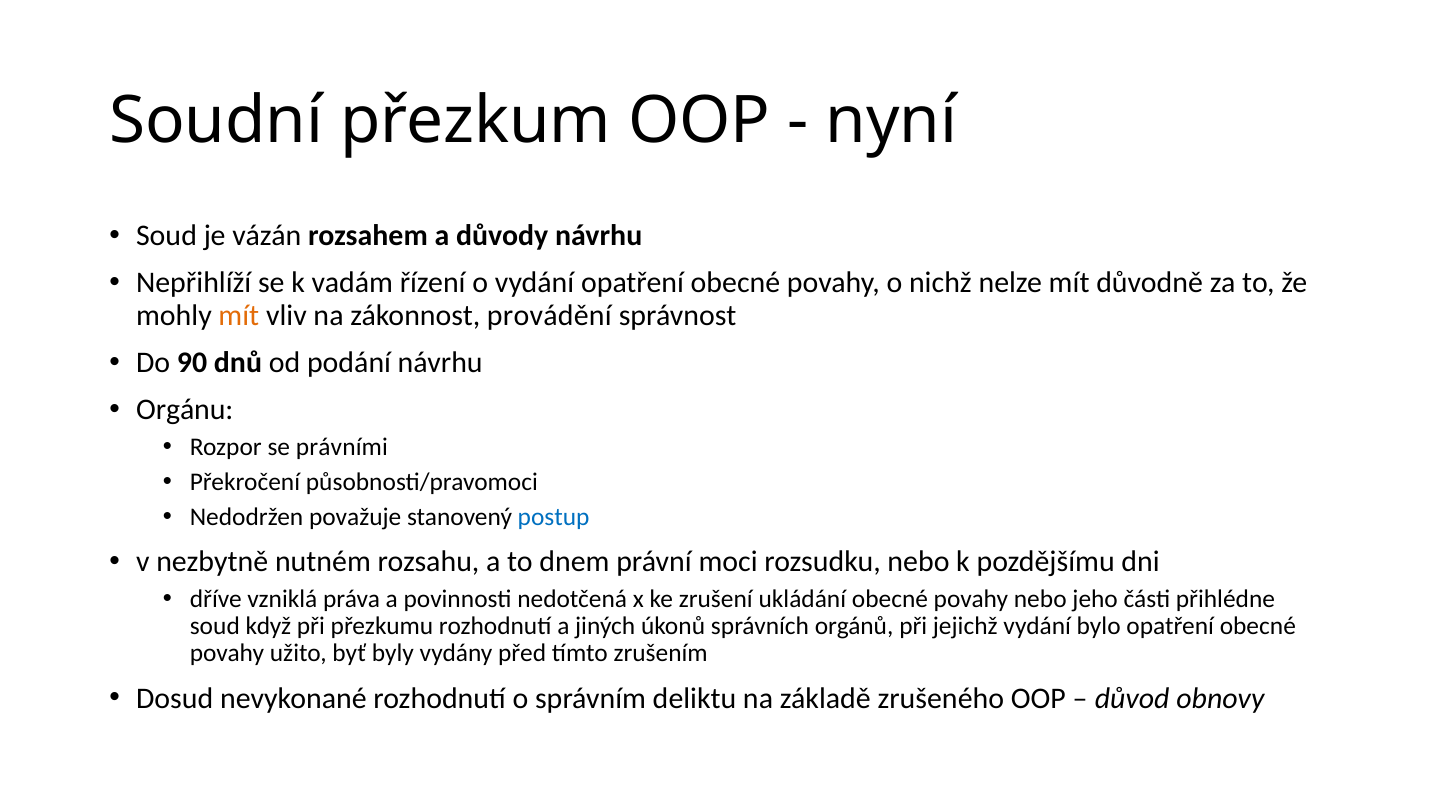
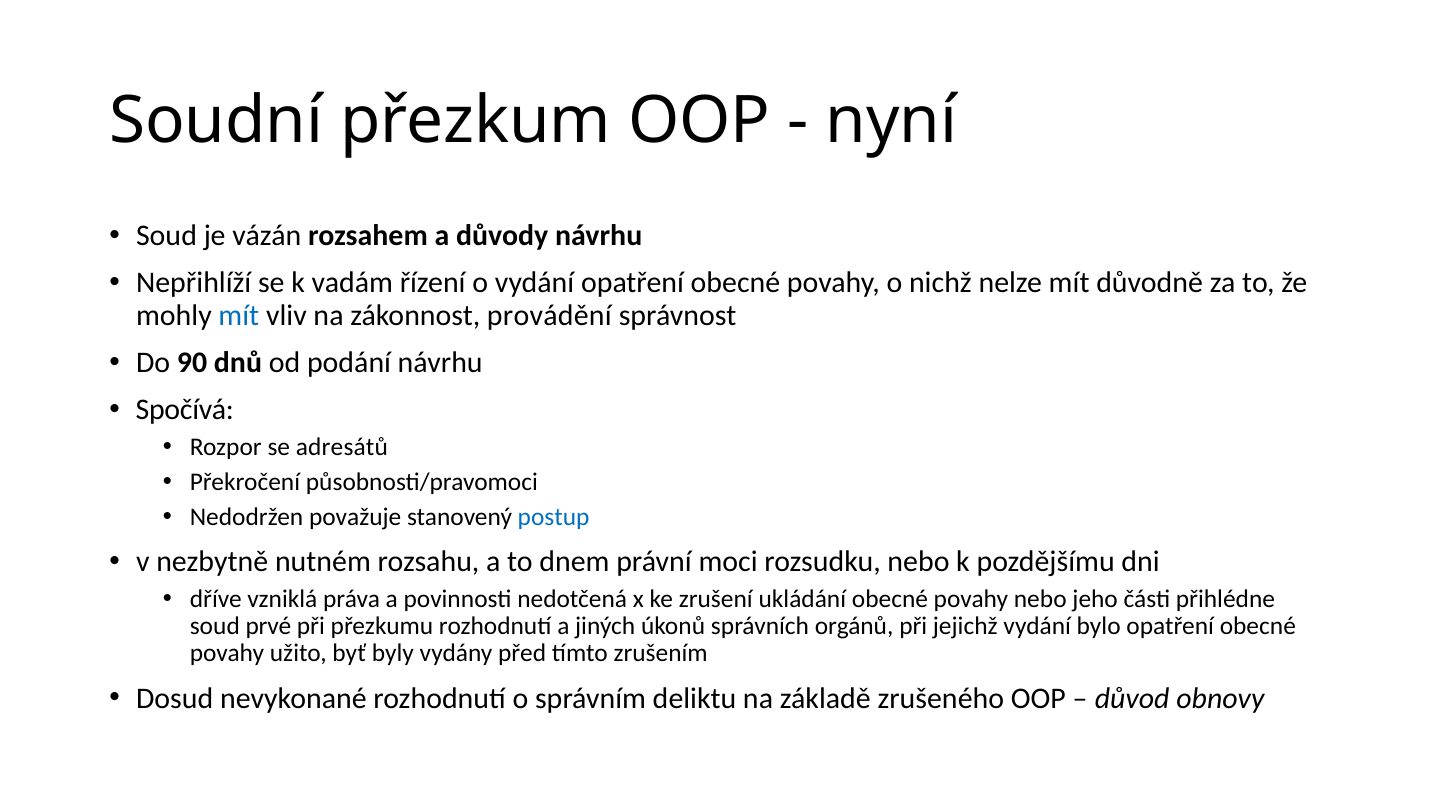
mít at (239, 315) colour: orange -> blue
Orgánu: Orgánu -> Spočívá
právními: právními -> adresátů
když: když -> prvé
